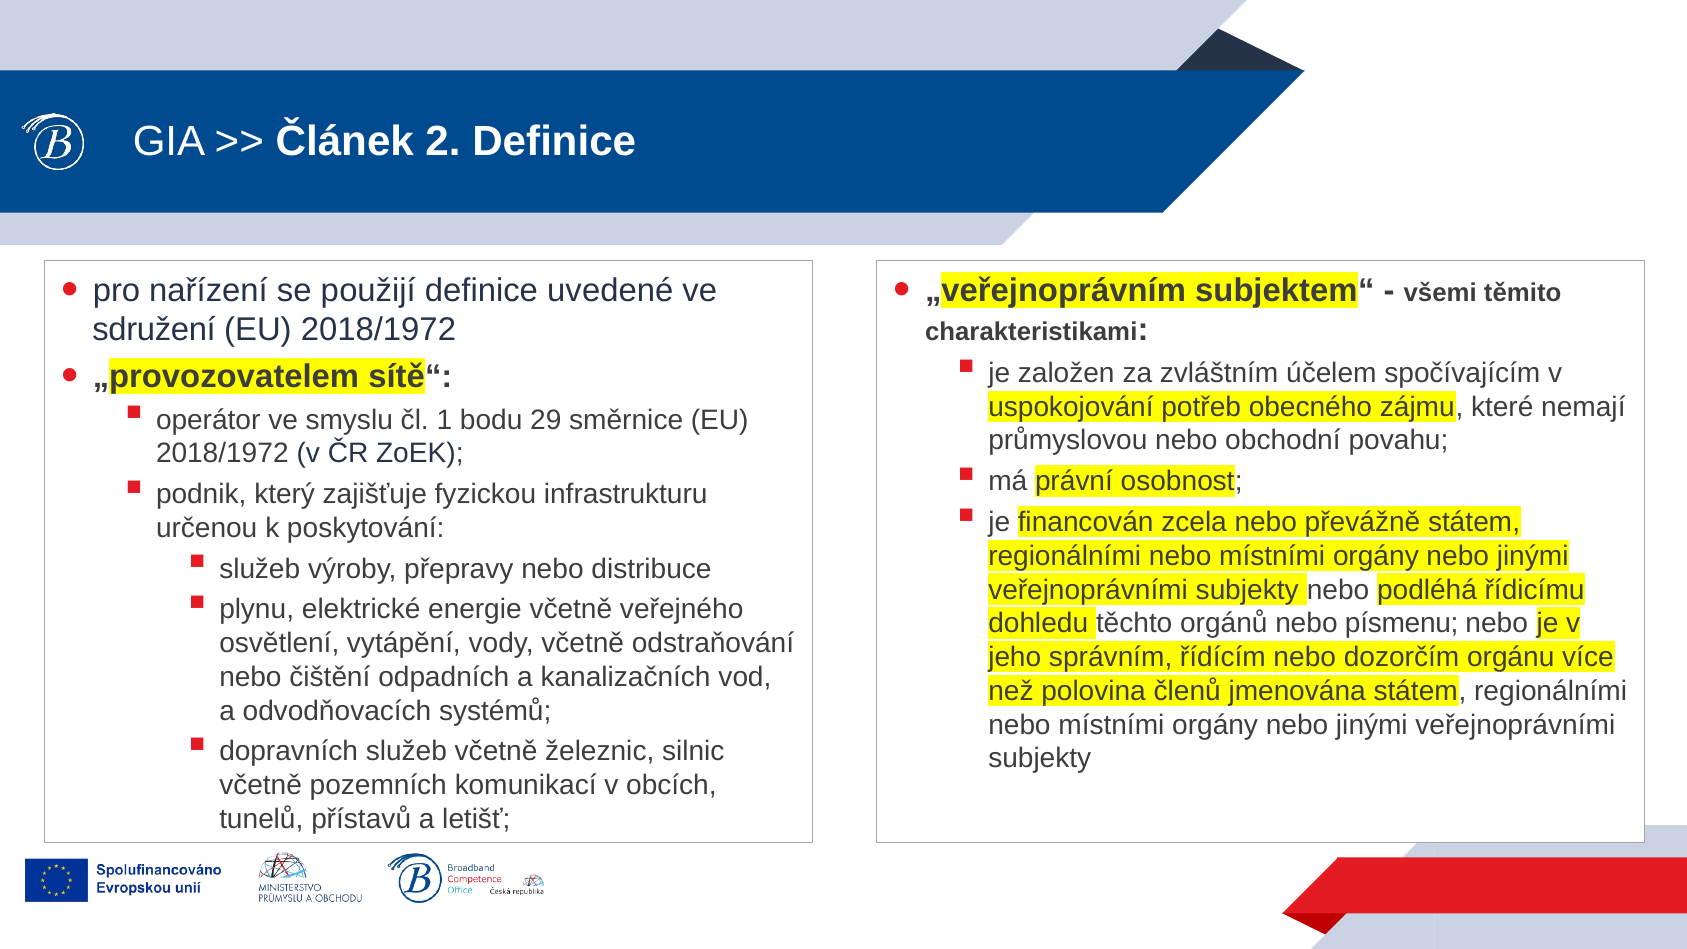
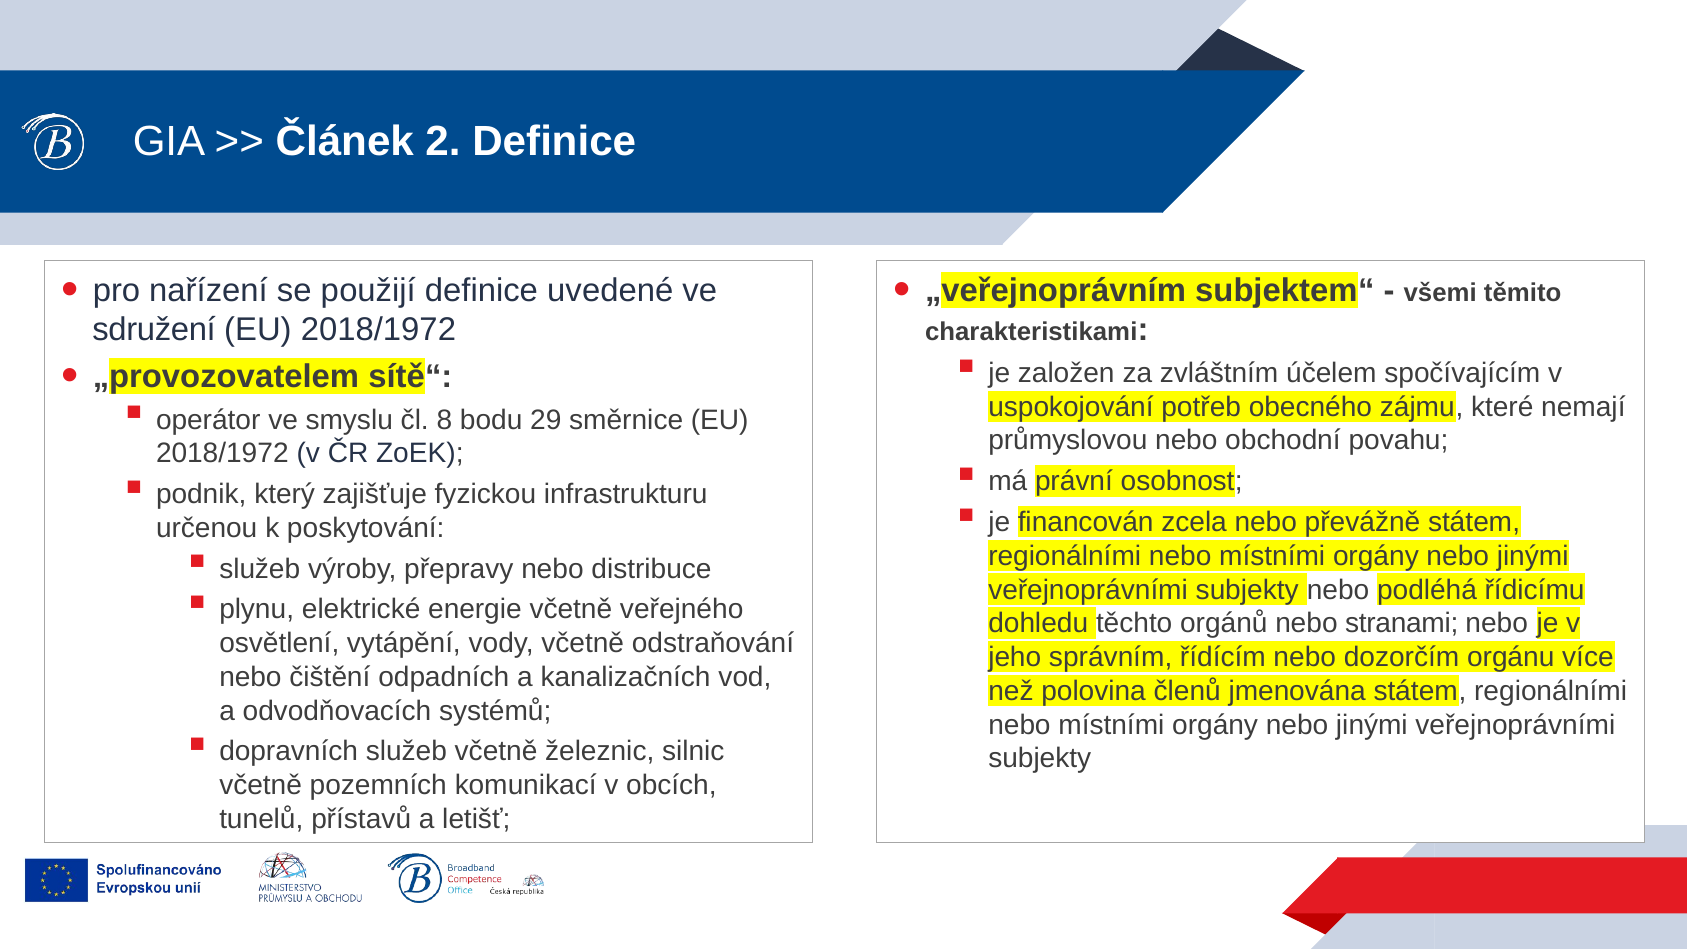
1: 1 -> 8
písmenu: písmenu -> stranami
